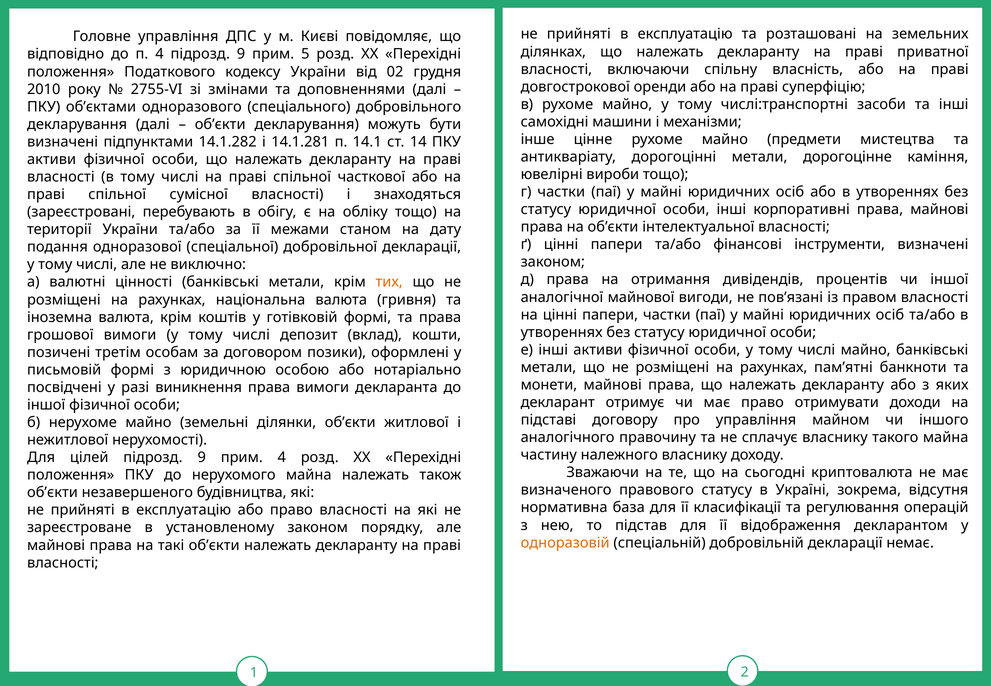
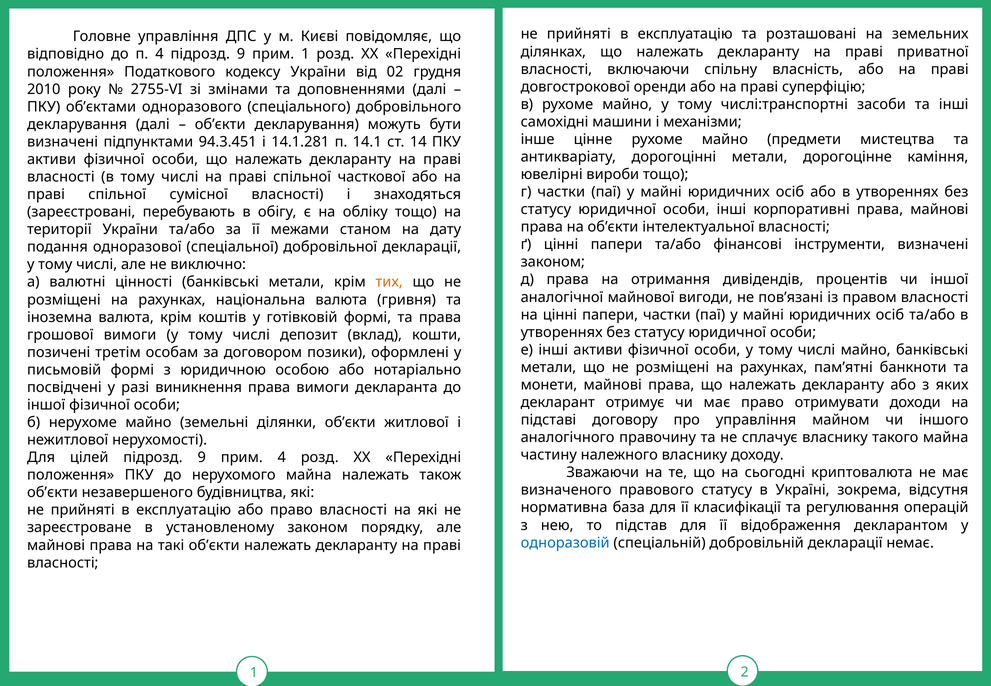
прим 5: 5 -> 1
14.1.282: 14.1.282 -> 94.3.451
одноразовій colour: orange -> blue
